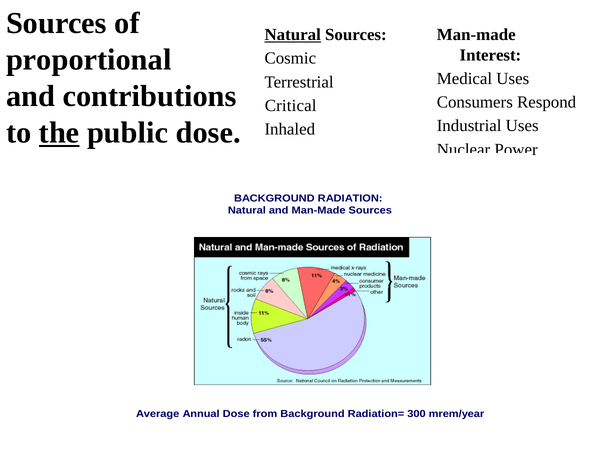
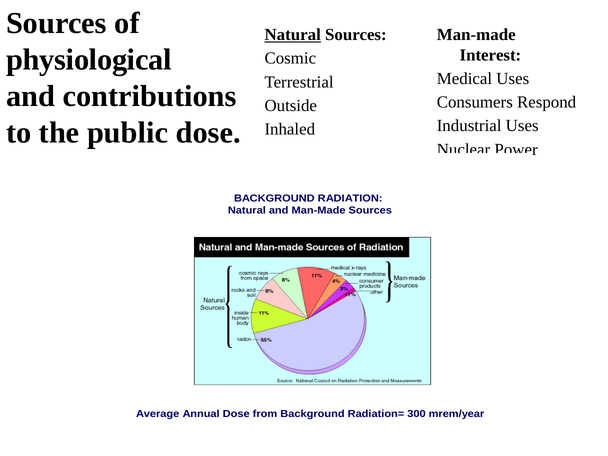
proportional: proportional -> physiological
Critical: Critical -> Outside
the underline: present -> none
